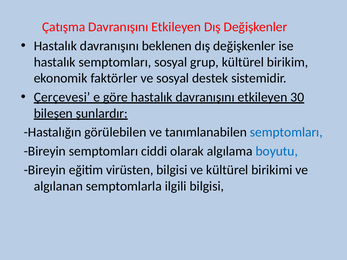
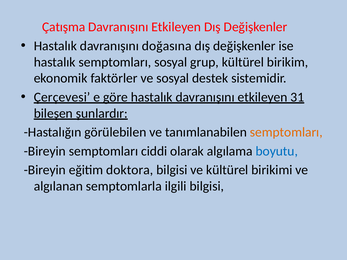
beklenen: beklenen -> doğasına
30: 30 -> 31
semptomları at (286, 132) colour: blue -> orange
virüsten: virüsten -> doktora
